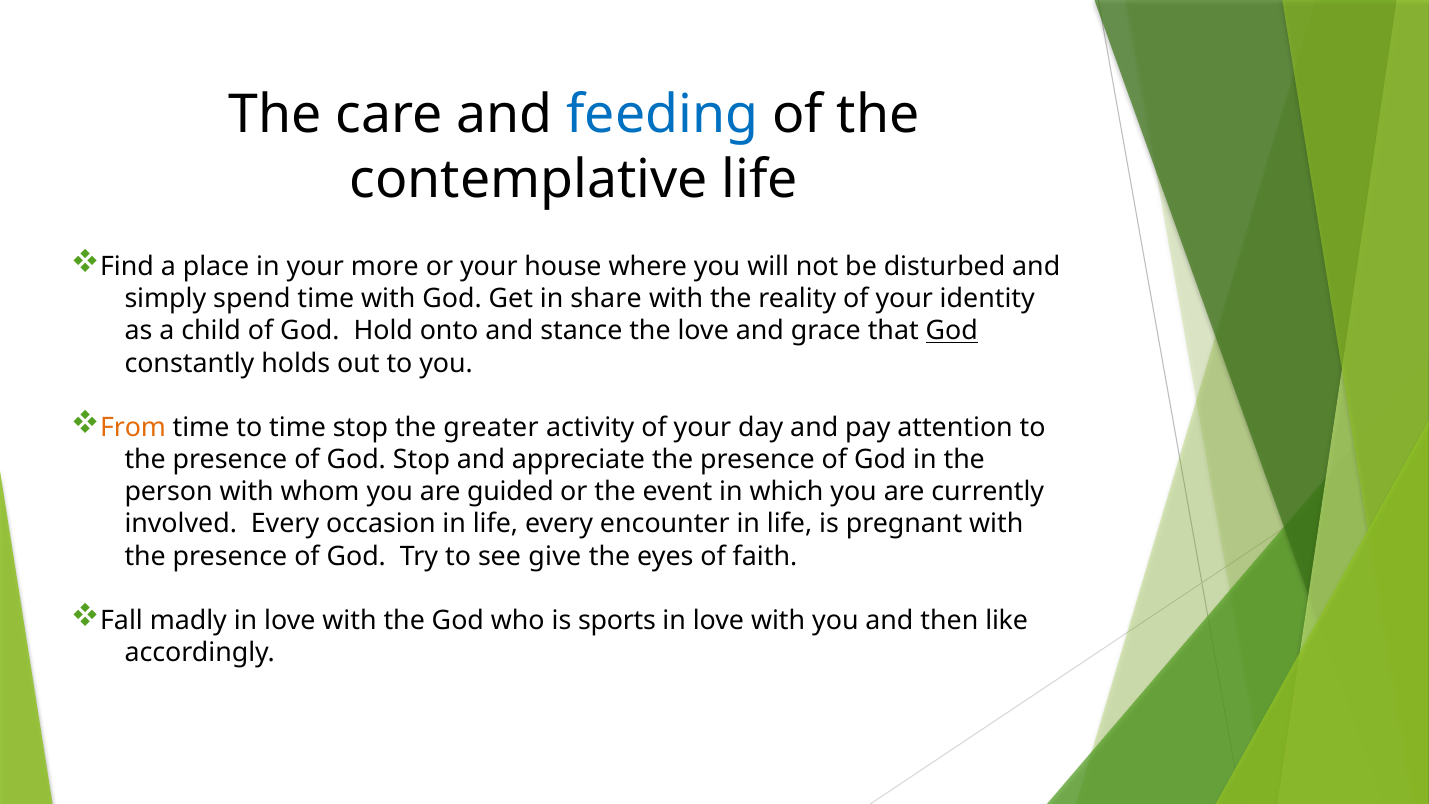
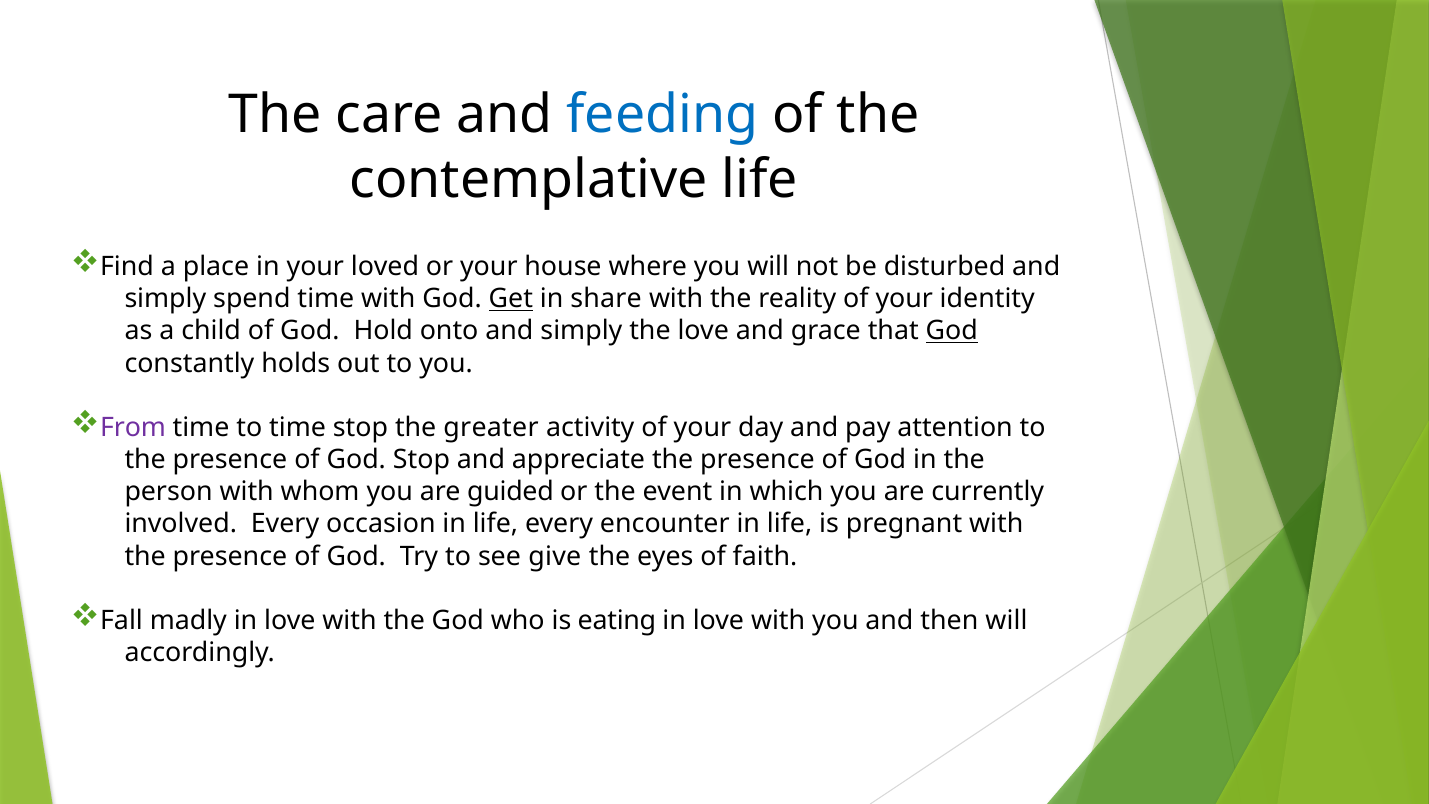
more: more -> loved
Get underline: none -> present
onto and stance: stance -> simply
From colour: orange -> purple
sports: sports -> eating
then like: like -> will
